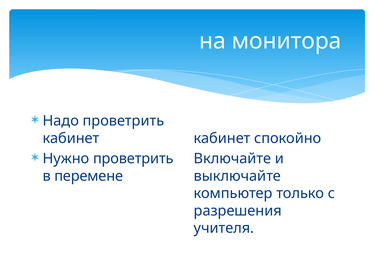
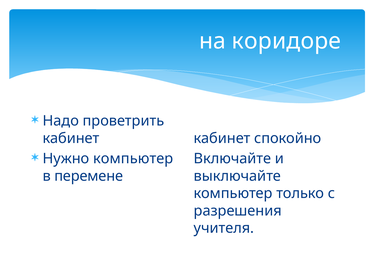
монитора: монитора -> коридоре
Нужно проветрить: проветрить -> компьютер
